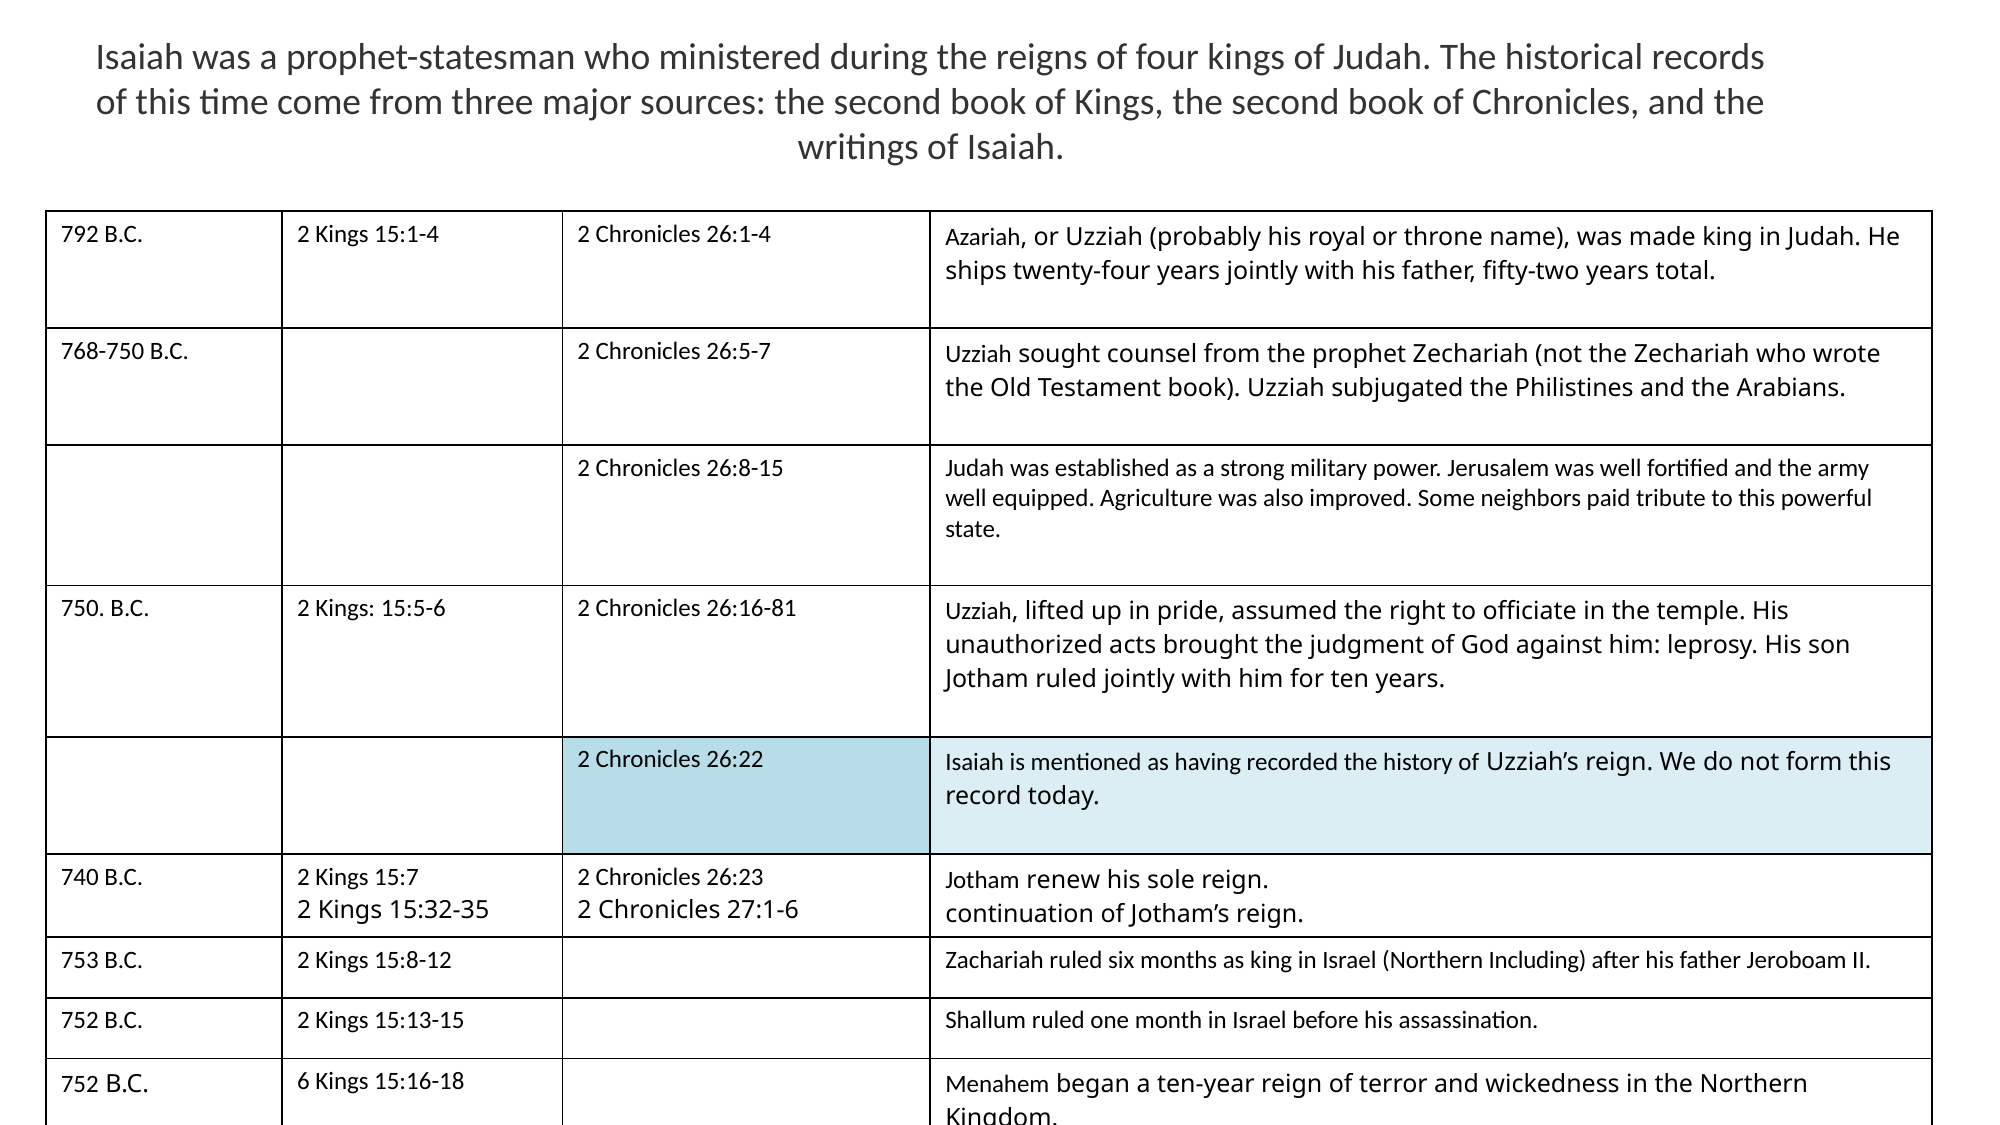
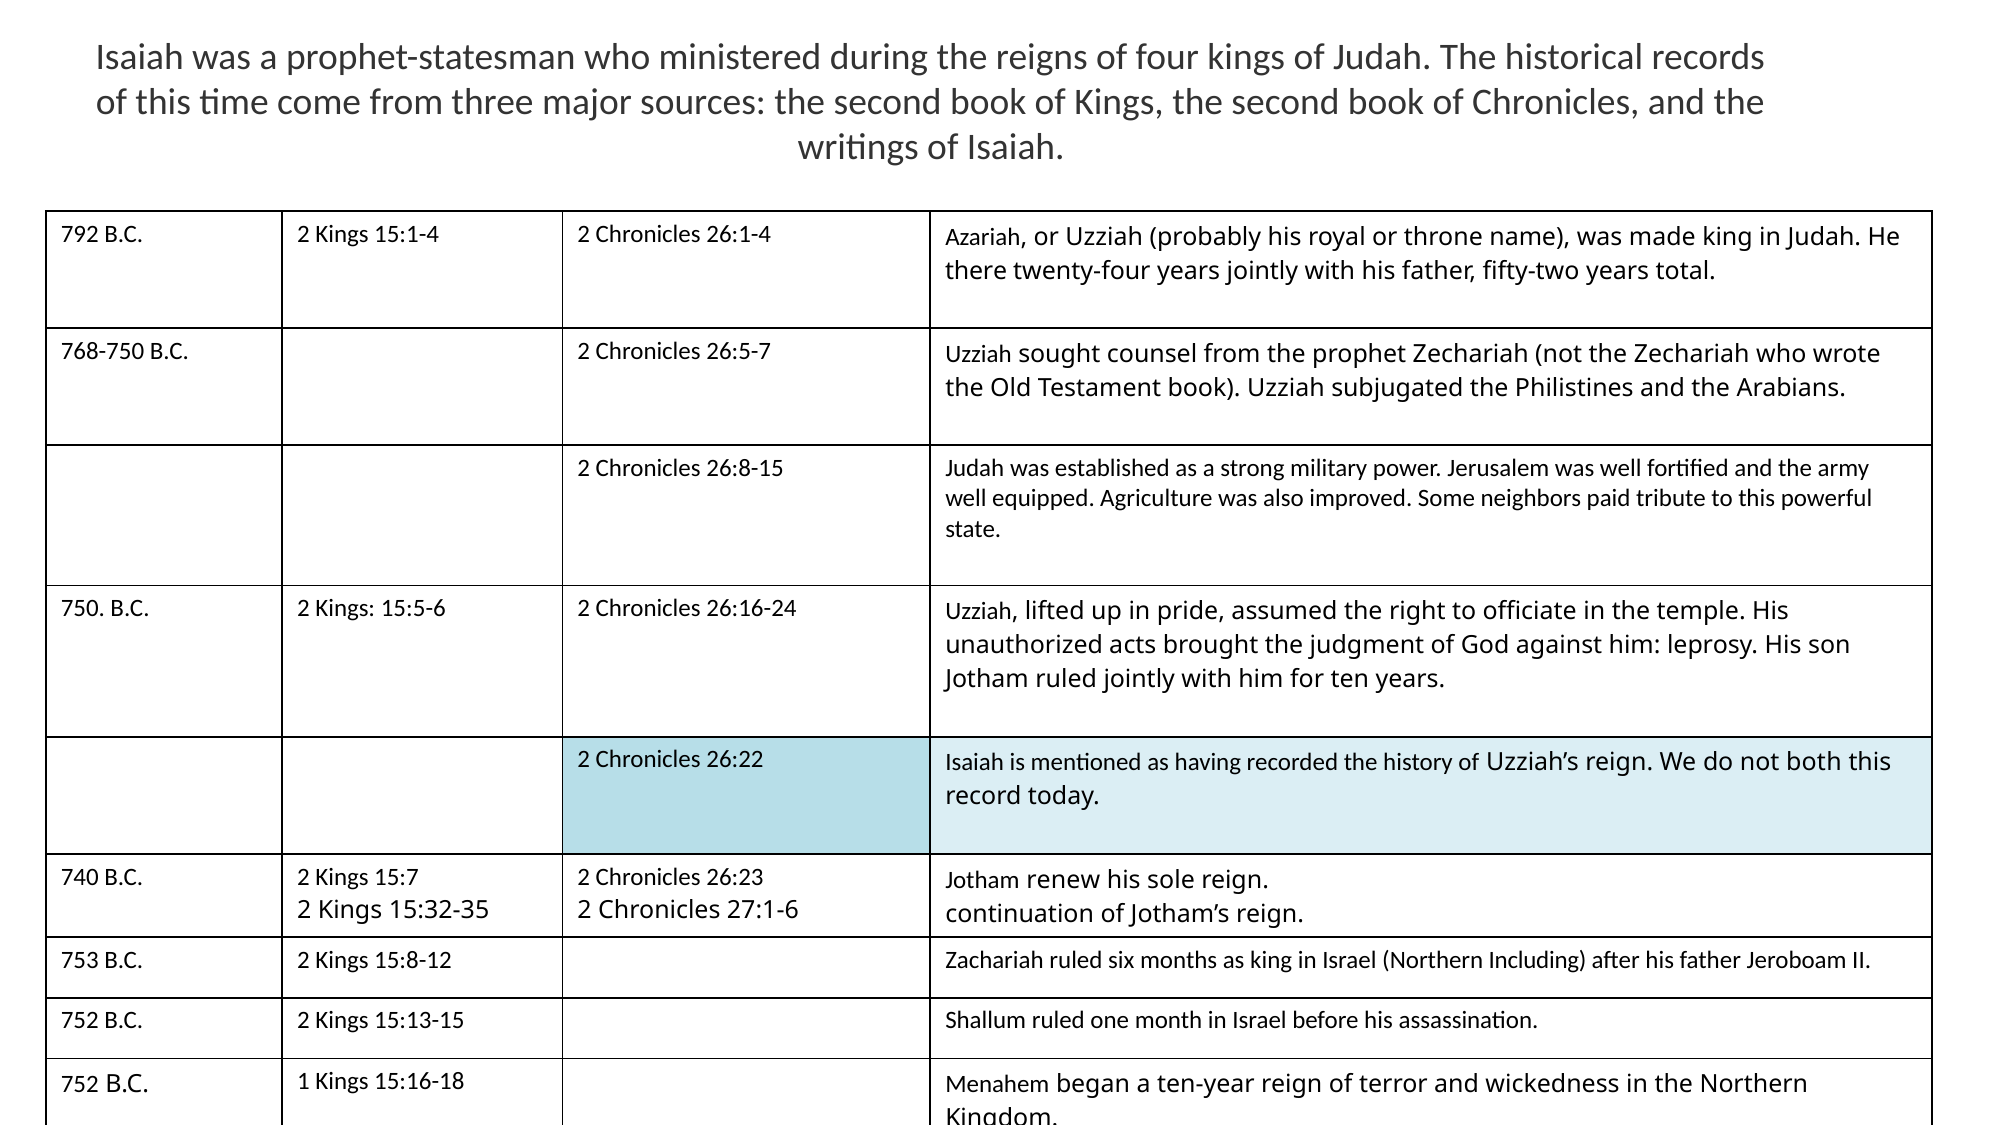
ships: ships -> there
26:16-81: 26:16-81 -> 26:16-24
form: form -> both
6: 6 -> 1
